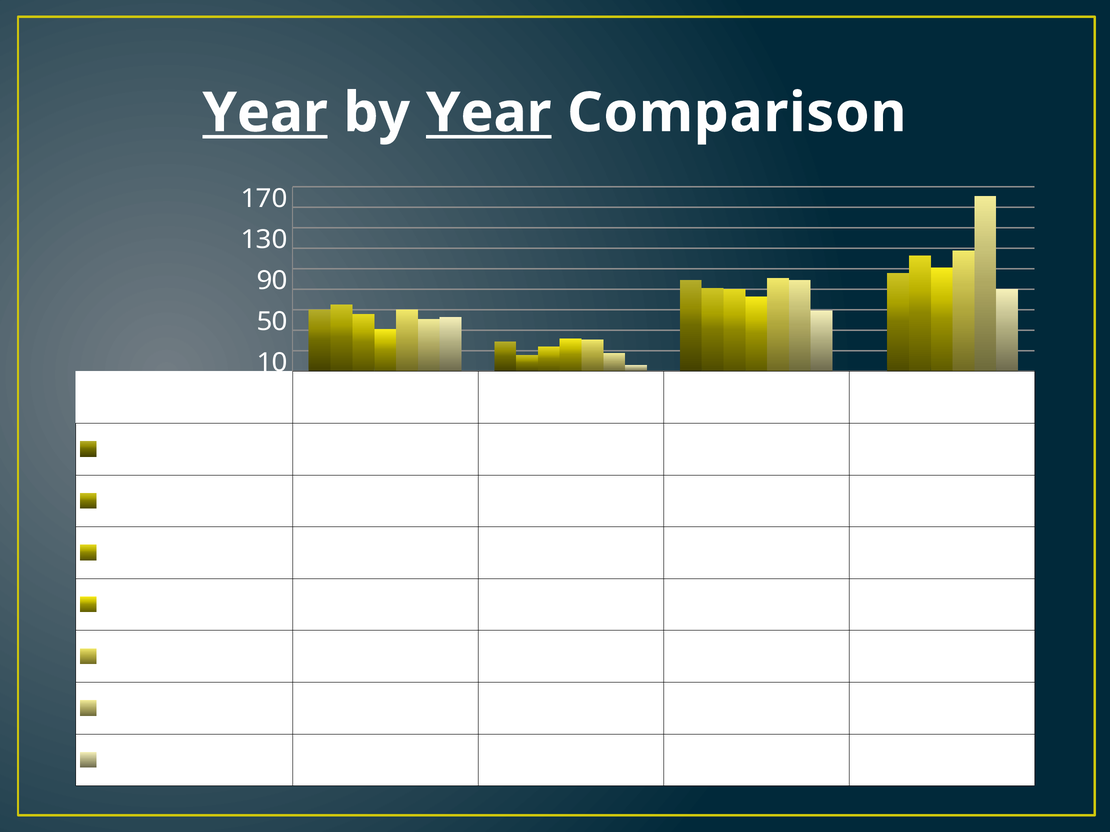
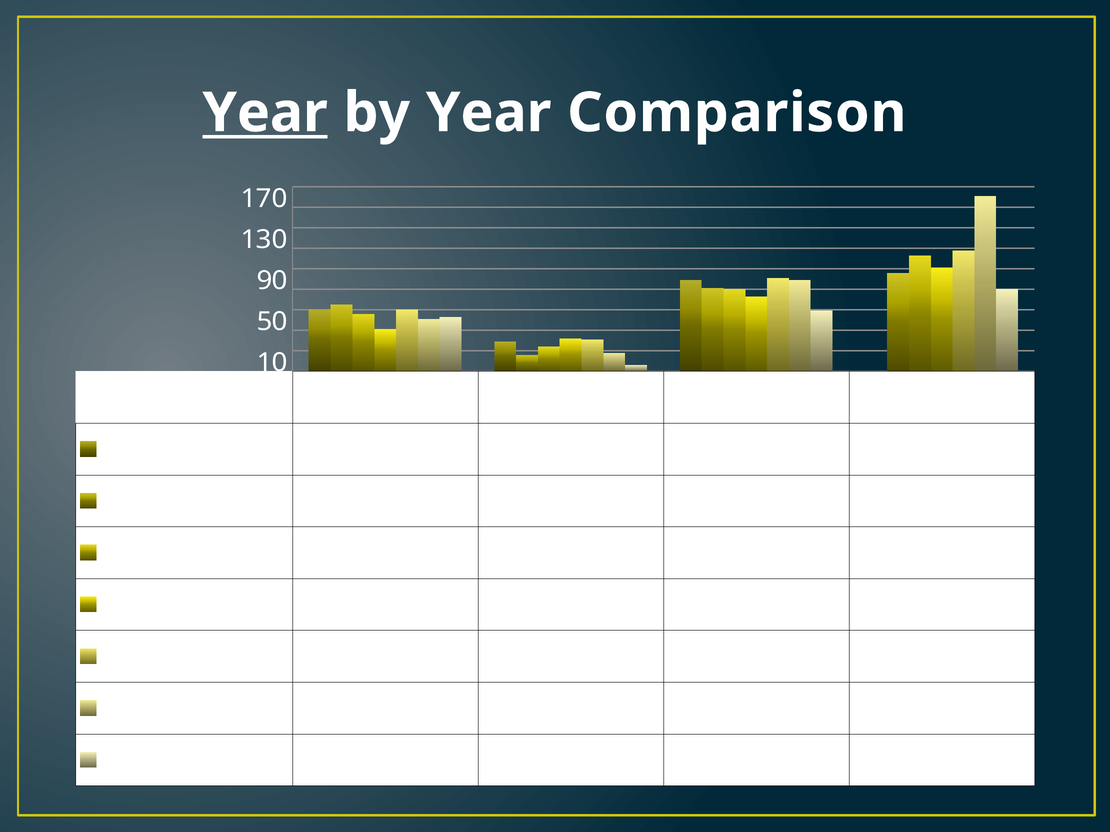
Year at (489, 113) underline: present -> none
